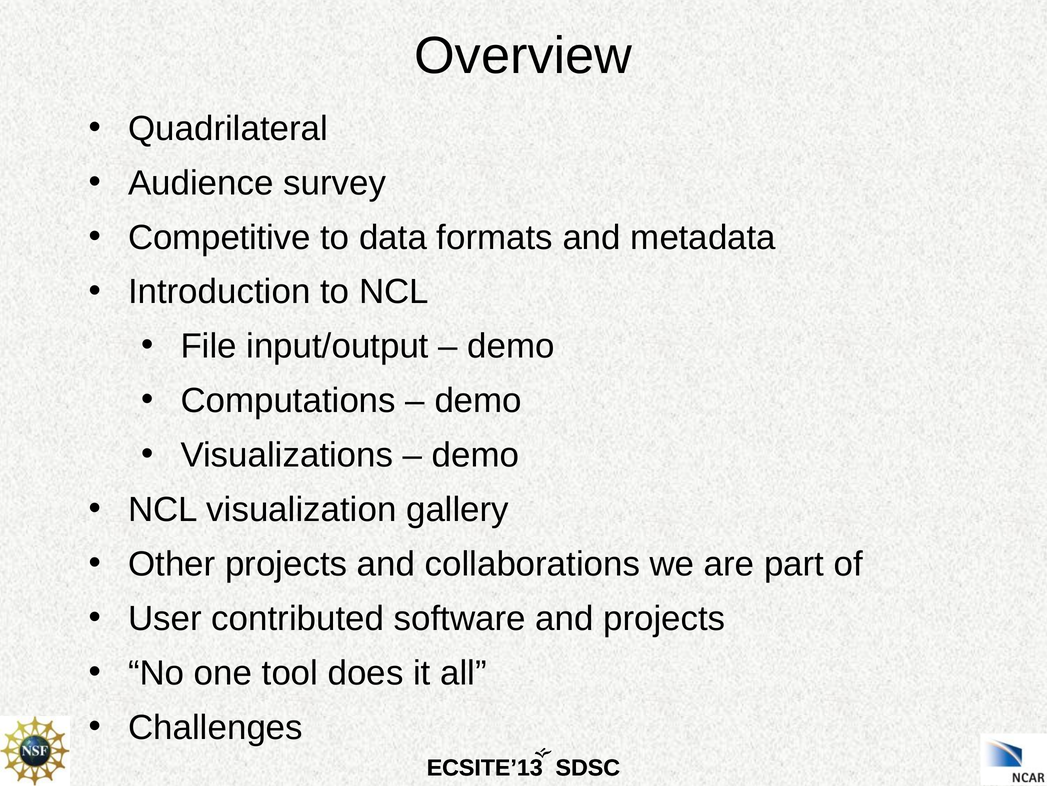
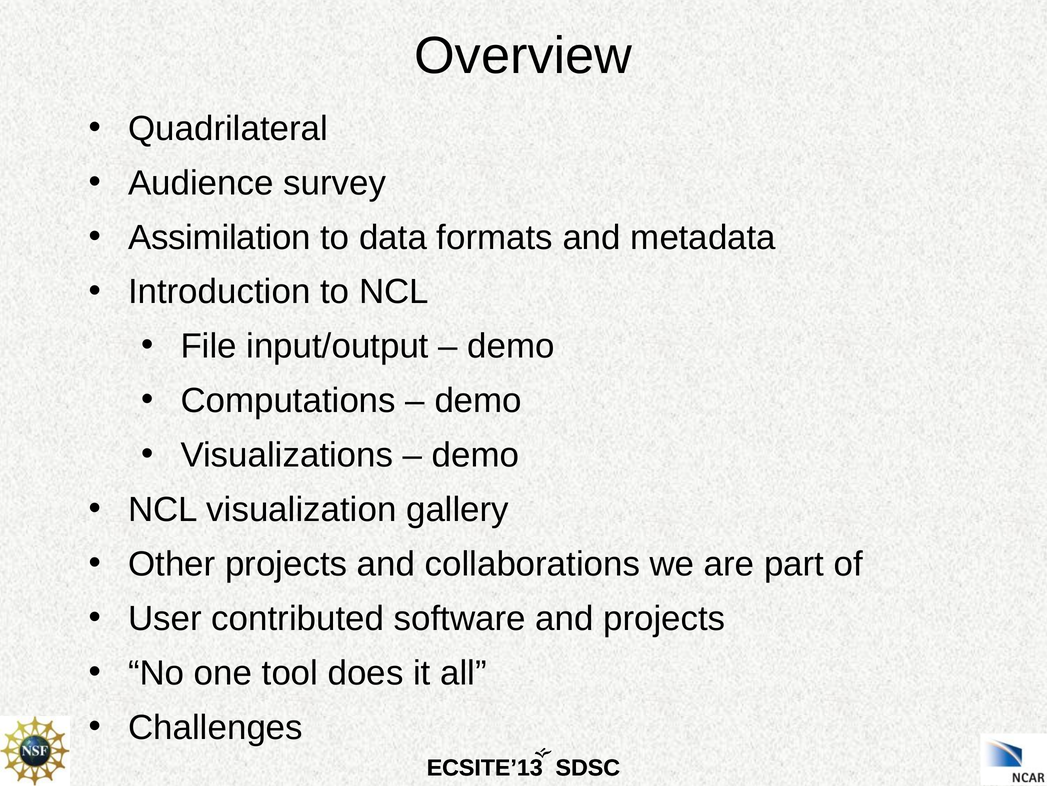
Competitive: Competitive -> Assimilation
